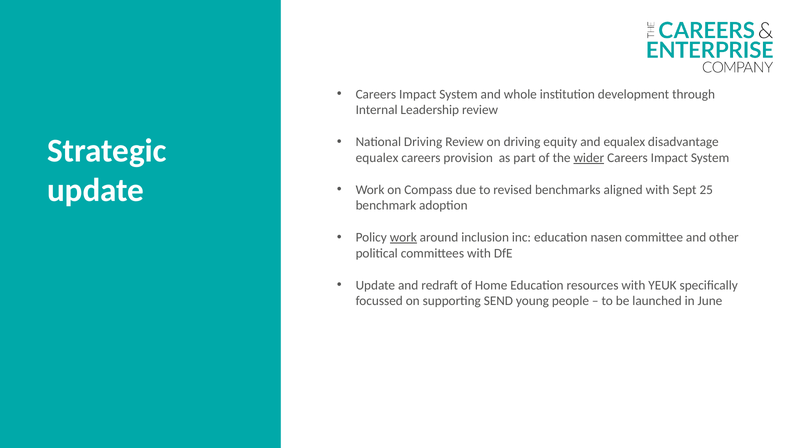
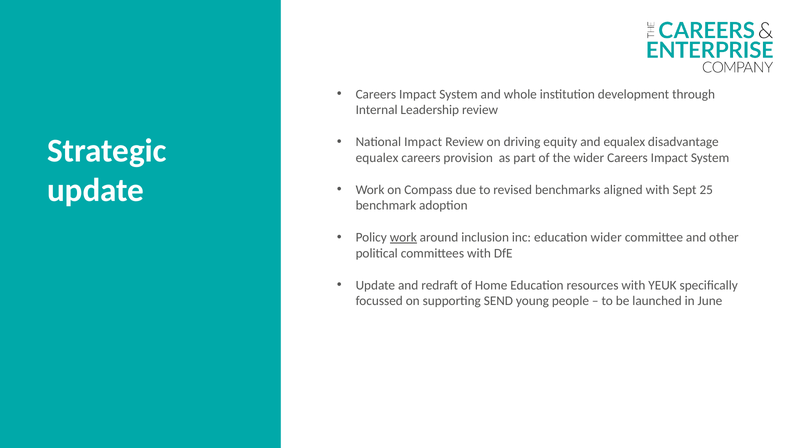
National Driving: Driving -> Impact
wider at (589, 158) underline: present -> none
education nasen: nasen -> wider
